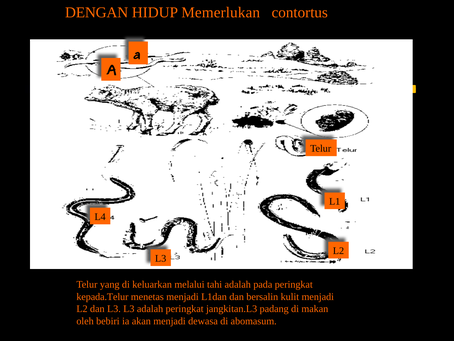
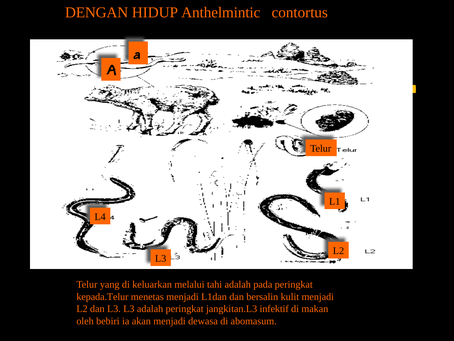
Memerlukan: Memerlukan -> Anthelmintic
padang: padang -> infektif
